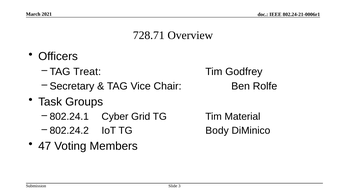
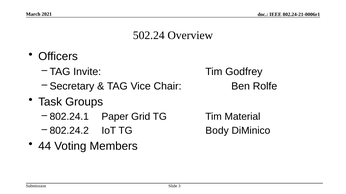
728.71: 728.71 -> 502.24
Treat: Treat -> Invite
Cyber: Cyber -> Paper
47: 47 -> 44
